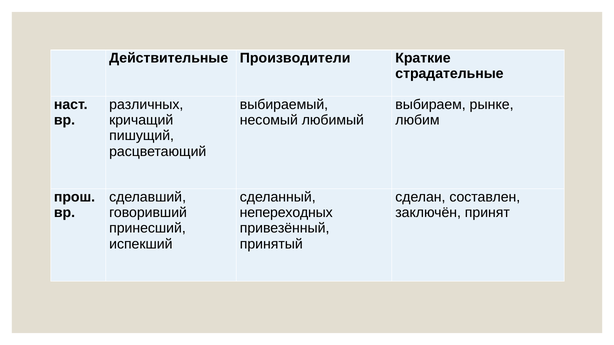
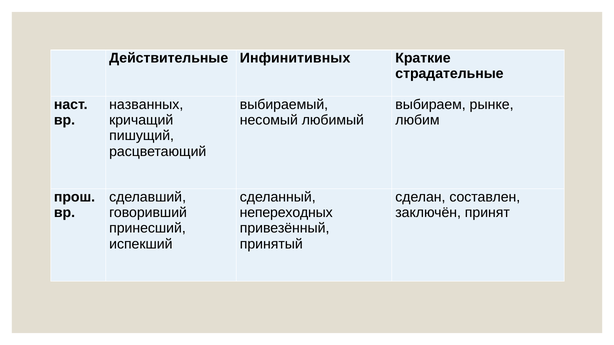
Производители: Производители -> Инфинитивных
различных: различных -> названных
